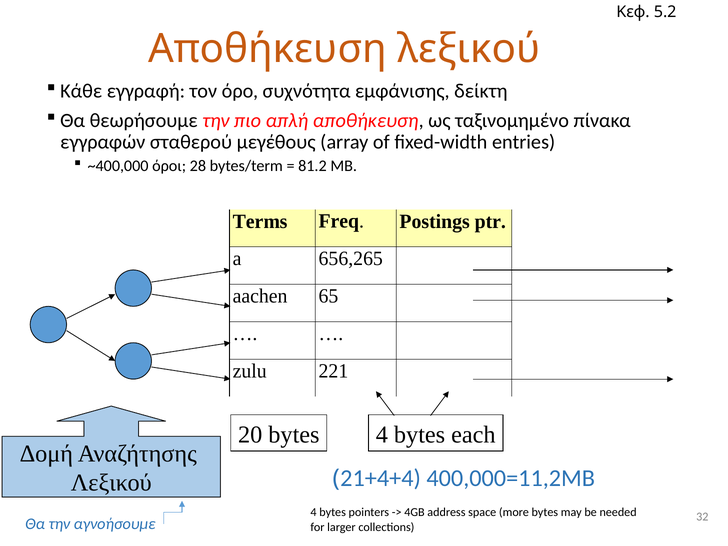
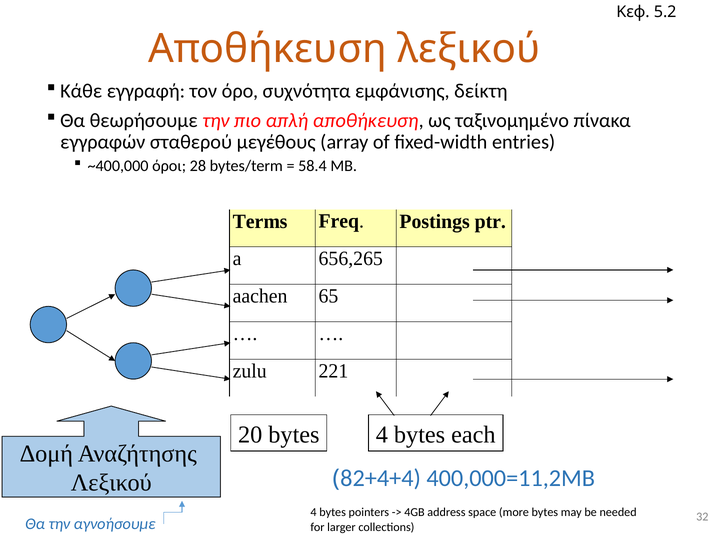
81.2: 81.2 -> 58.4
21+4+4: 21+4+4 -> 82+4+4
